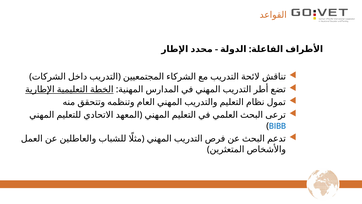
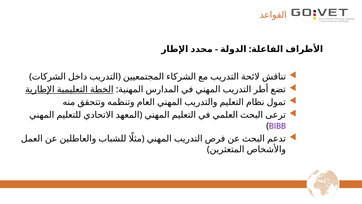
BIBB colour: blue -> purple
